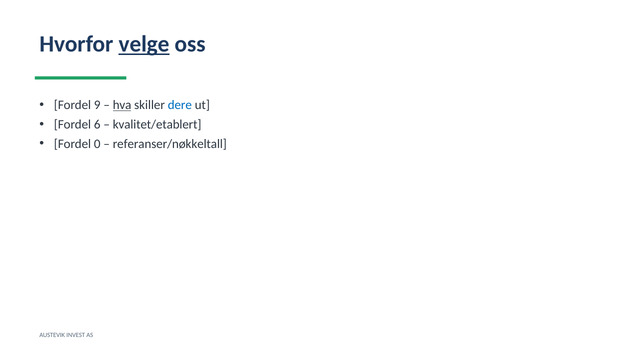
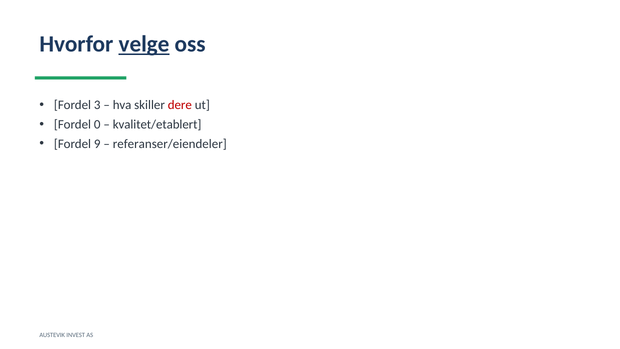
9: 9 -> 3
hva underline: present -> none
dere colour: blue -> red
6: 6 -> 0
0: 0 -> 9
referanser/nøkkeltall: referanser/nøkkeltall -> referanser/eiendeler
